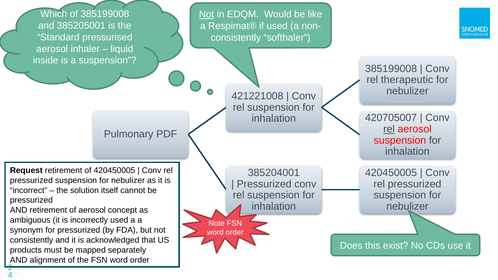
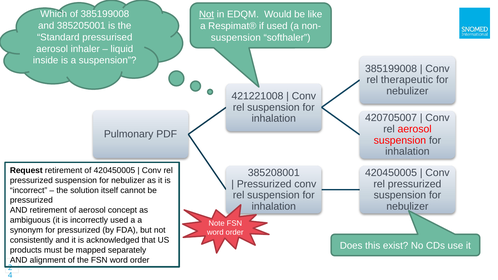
consistently at (236, 38): consistently -> suspension
rel at (389, 129) underline: present -> none
385204001: 385204001 -> 385208001
